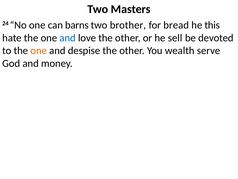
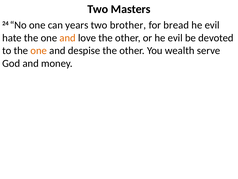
barns: barns -> years
this at (212, 25): this -> evil
and at (68, 38) colour: blue -> orange
or he sell: sell -> evil
